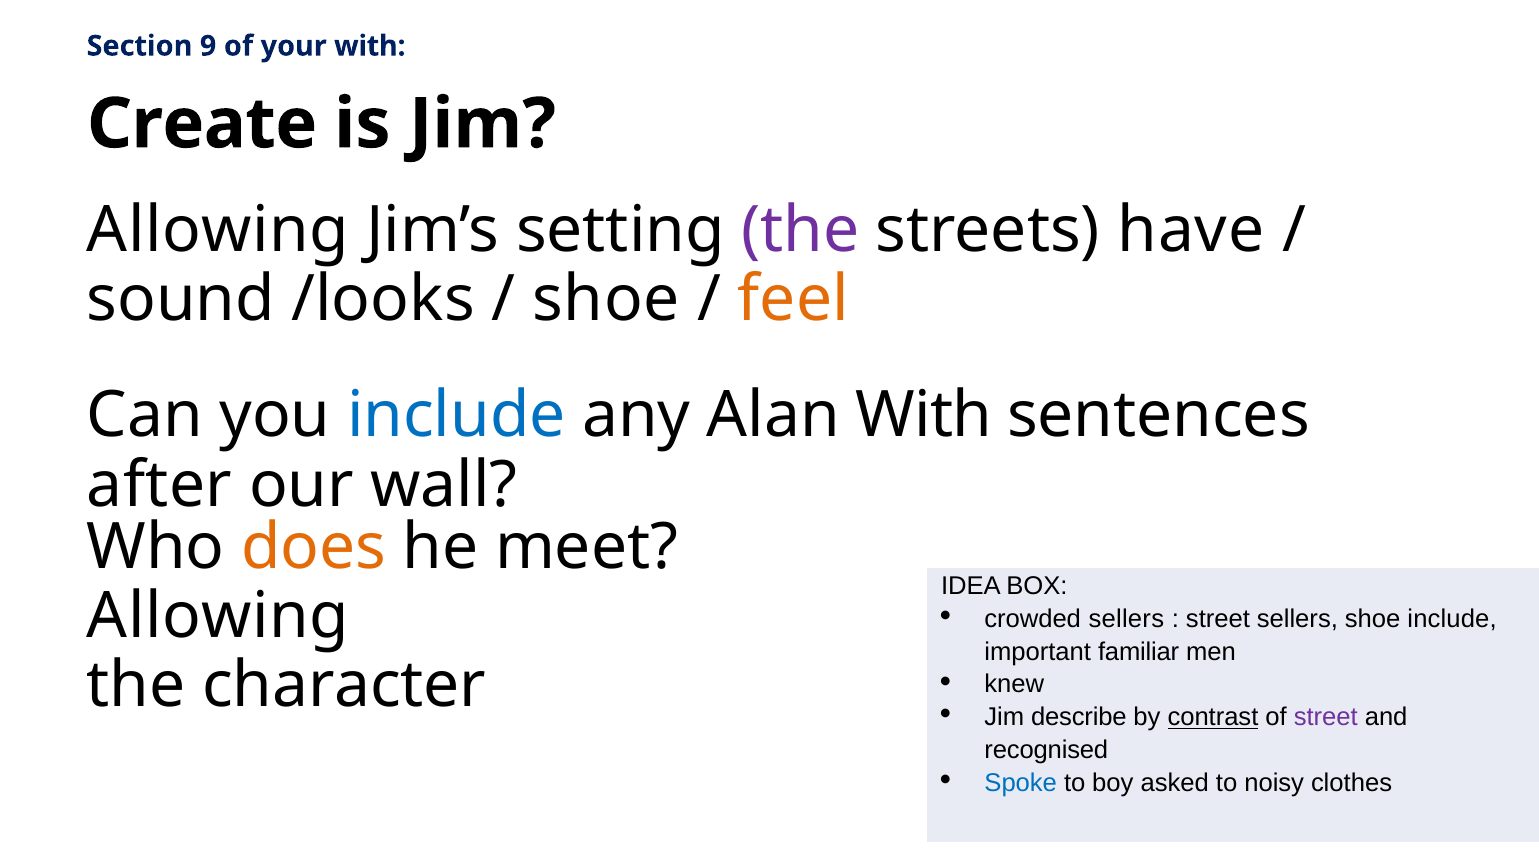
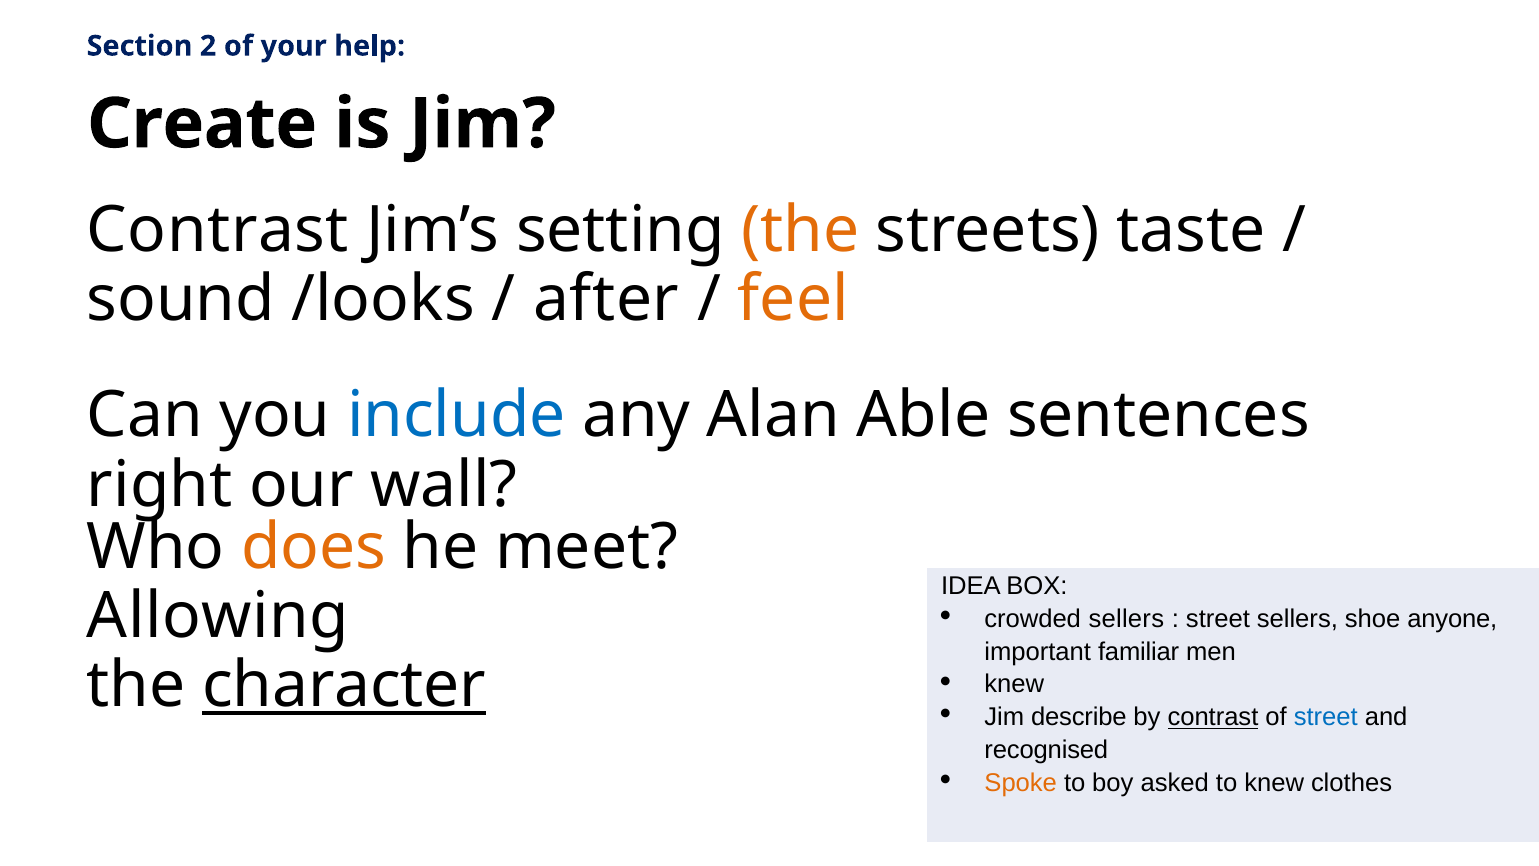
9: 9 -> 2
your with: with -> help
Allowing at (218, 230): Allowing -> Contrast
the at (800, 230) colour: purple -> orange
have: have -> taste
shoe at (606, 299): shoe -> after
Alan With: With -> Able
after: after -> right
shoe include: include -> anyone
character underline: none -> present
street at (1326, 717) colour: purple -> blue
Spoke colour: blue -> orange
to noisy: noisy -> knew
